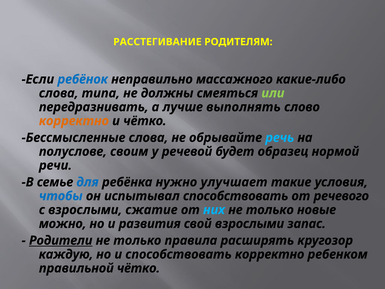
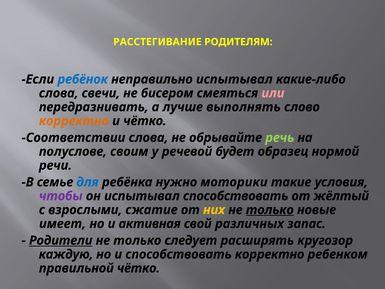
неправильно массажного: массажного -> испытывал
типа: типа -> свечи
должны: должны -> бисером
или colour: light green -> pink
Бессмысленные: Бессмысленные -> Соответствии
речь colour: light blue -> light green
улучшает: улучшает -> моторики
чтобы colour: blue -> purple
речевого: речевого -> жёлтый
них colour: light blue -> yellow
только at (270, 210) underline: none -> present
можно: можно -> имеет
развития: развития -> активная
свой взрослыми: взрослыми -> различных
правила: правила -> следует
